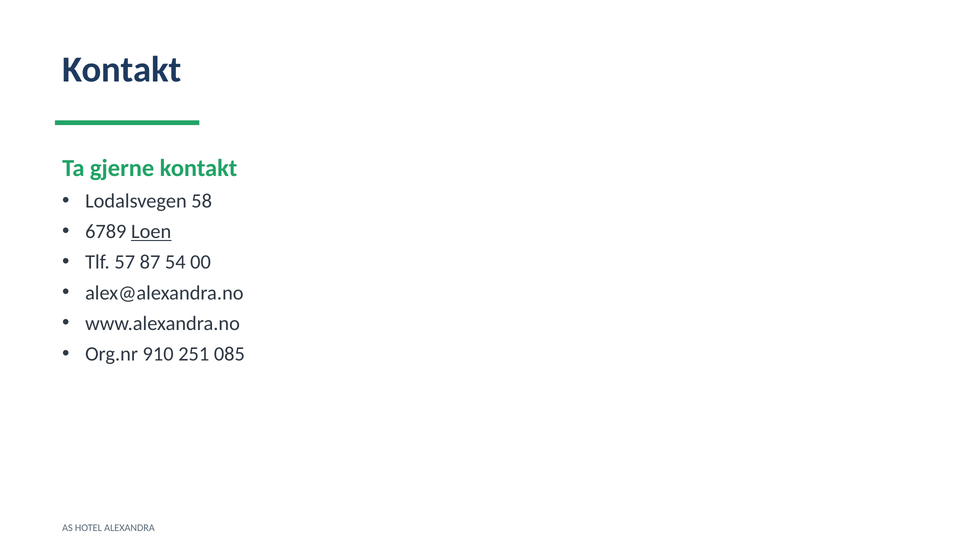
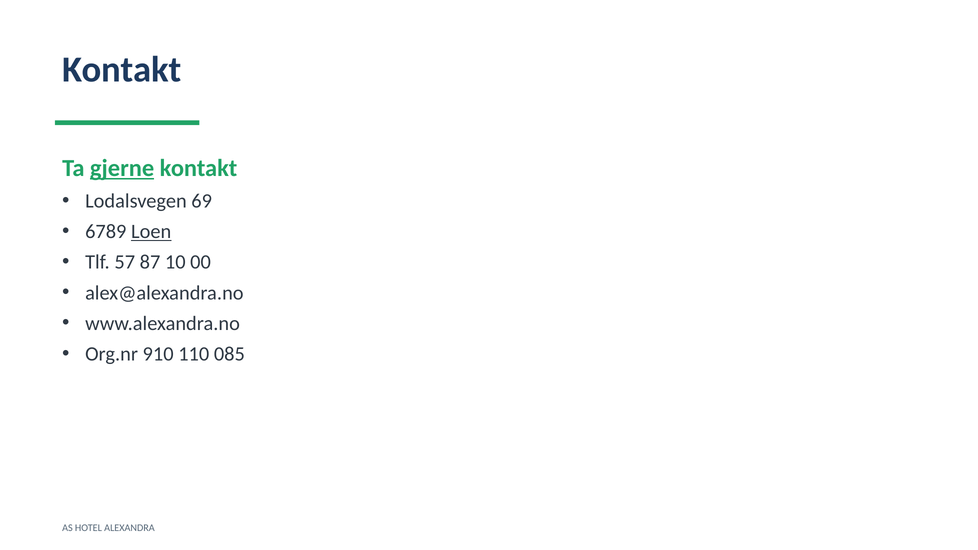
gjerne underline: none -> present
58: 58 -> 69
54: 54 -> 10
251: 251 -> 110
